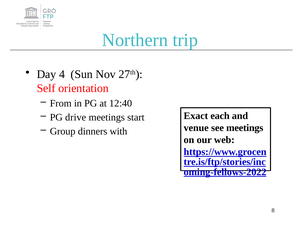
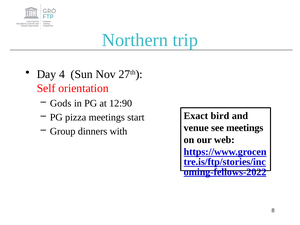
From: From -> Gods
12:40: 12:40 -> 12:90
each: each -> bird
drive: drive -> pizza
